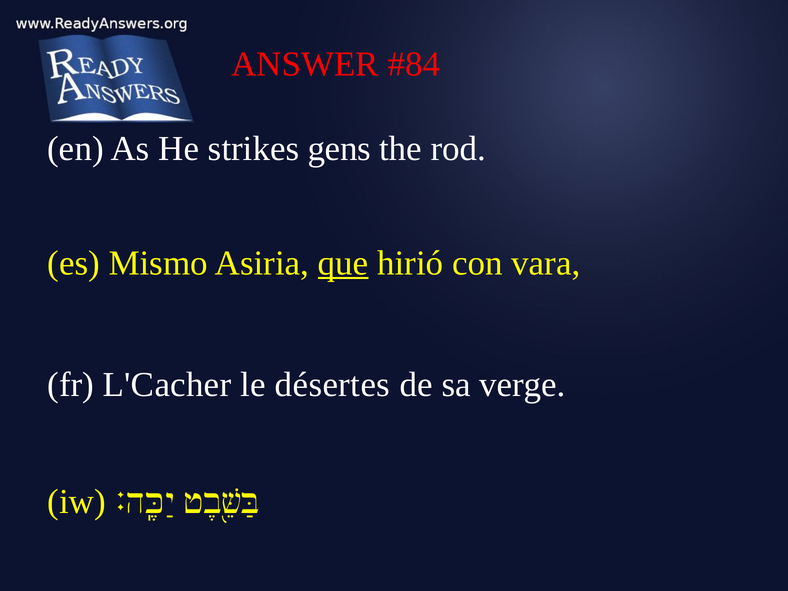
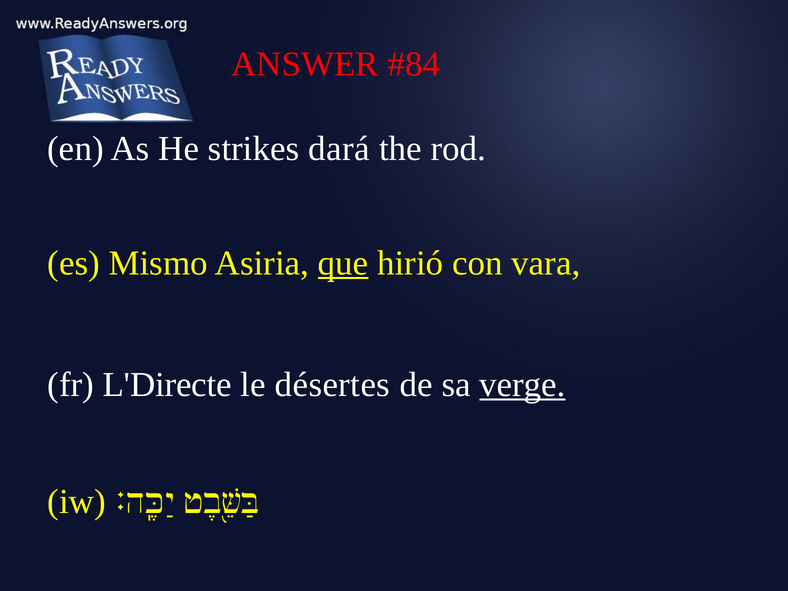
gens: gens -> dará
L'Cacher: L'Cacher -> L'Directe
verge underline: none -> present
